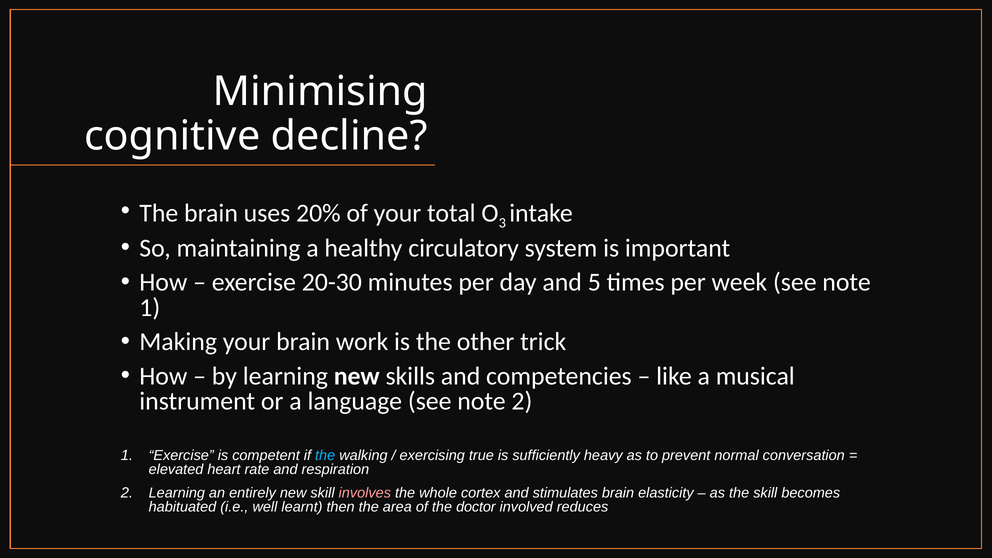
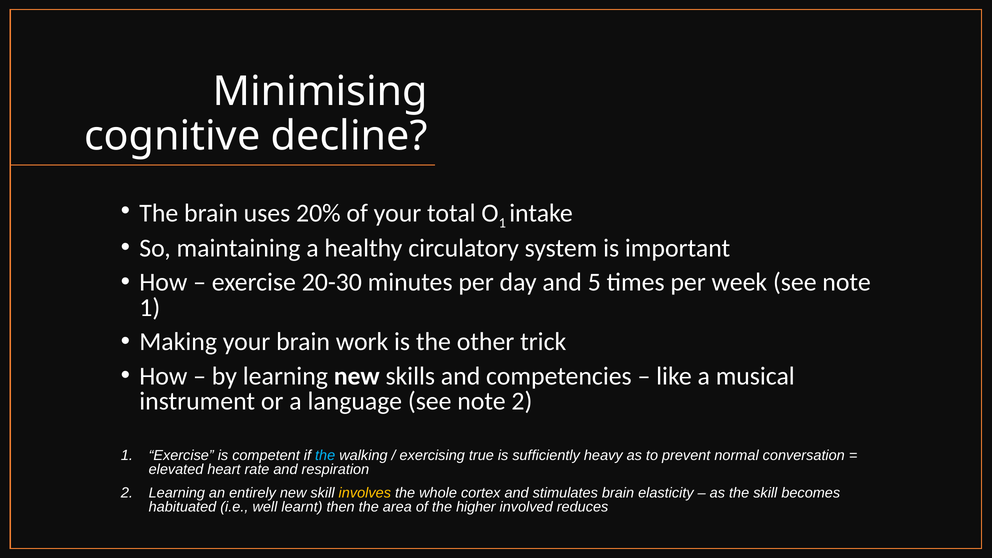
3 at (502, 223): 3 -> 1
involves colour: pink -> yellow
doctor: doctor -> higher
